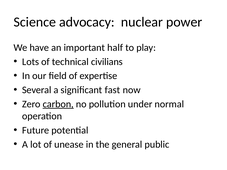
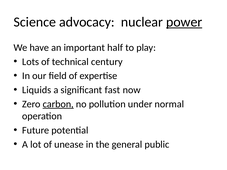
power underline: none -> present
civilians: civilians -> century
Several: Several -> Liquids
